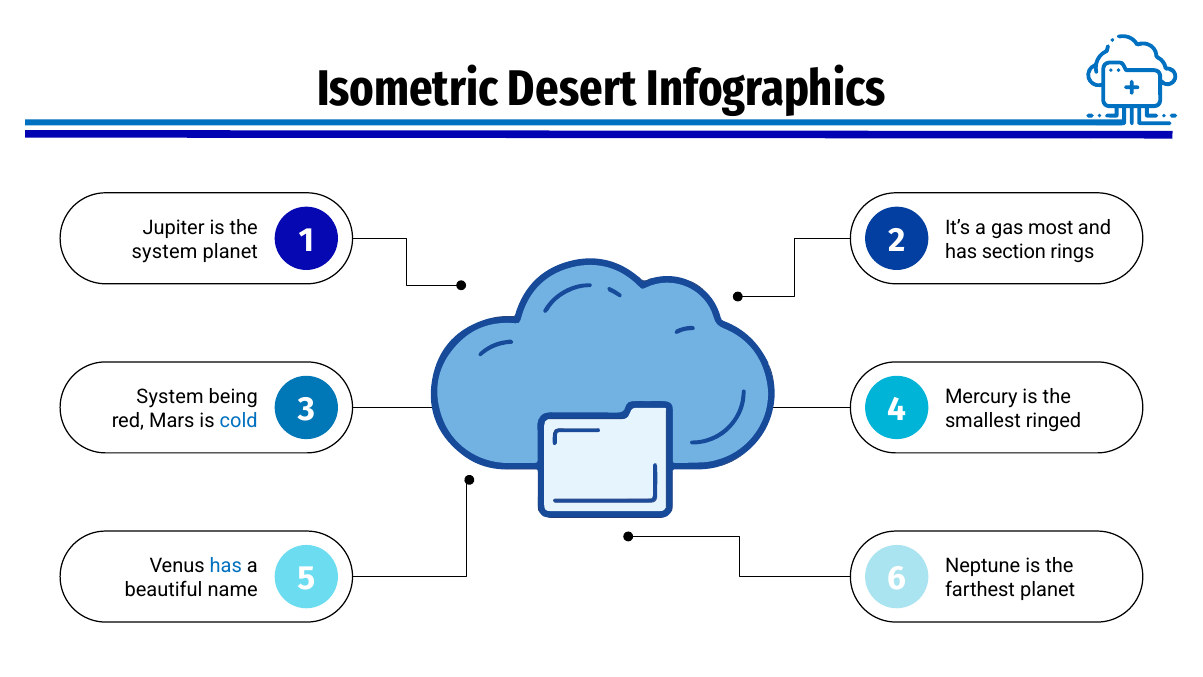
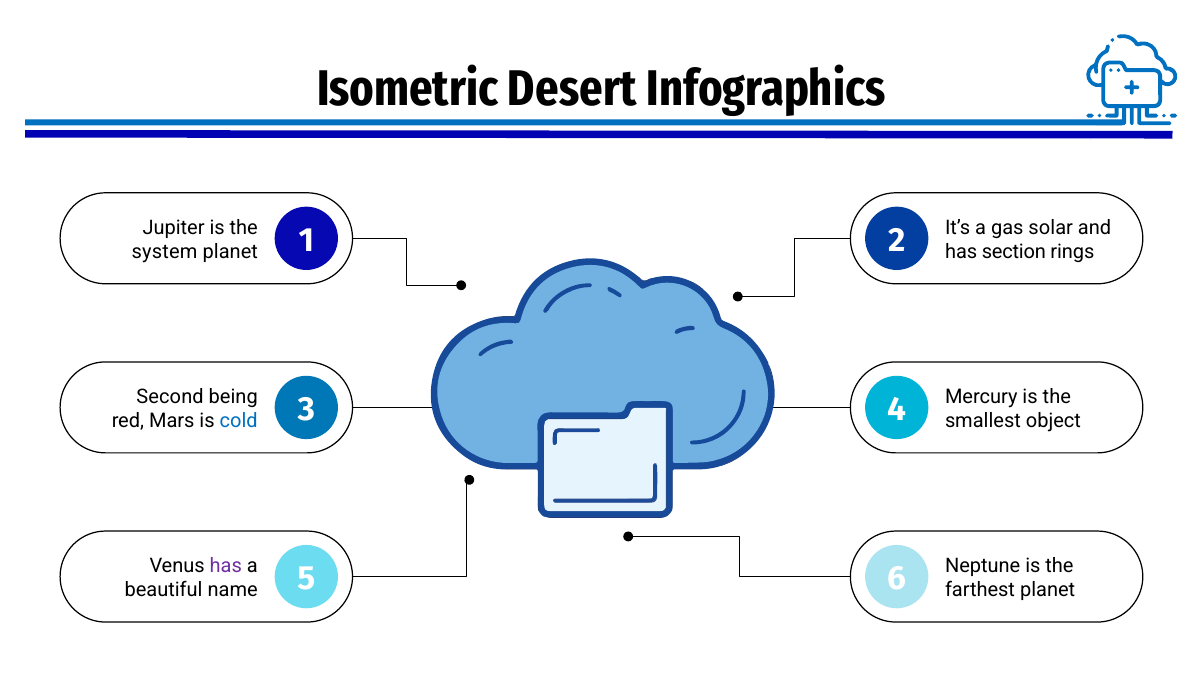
most: most -> solar
System at (170, 397): System -> Second
ringed: ringed -> object
has at (226, 566) colour: blue -> purple
